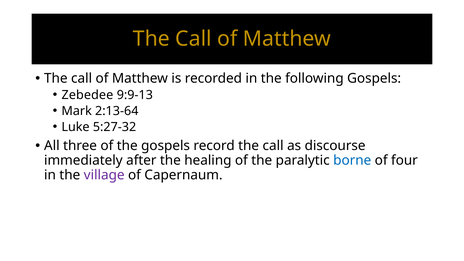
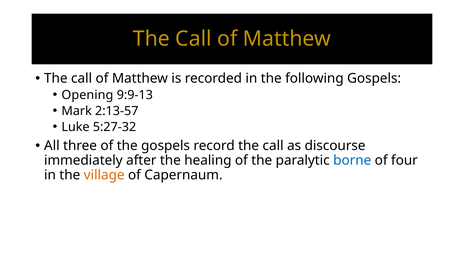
Zebedee: Zebedee -> Opening
2:13-64: 2:13-64 -> 2:13-57
village colour: purple -> orange
